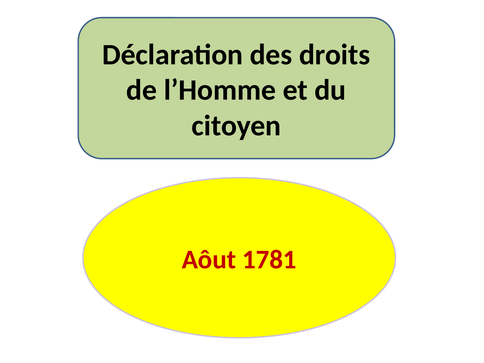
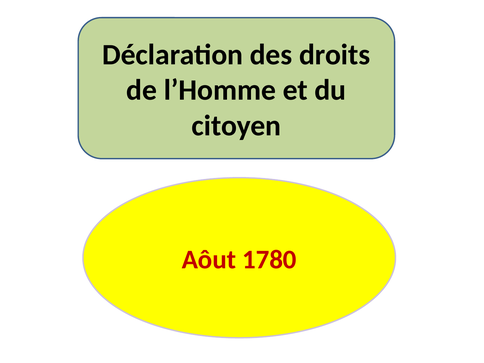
1781: 1781 -> 1780
